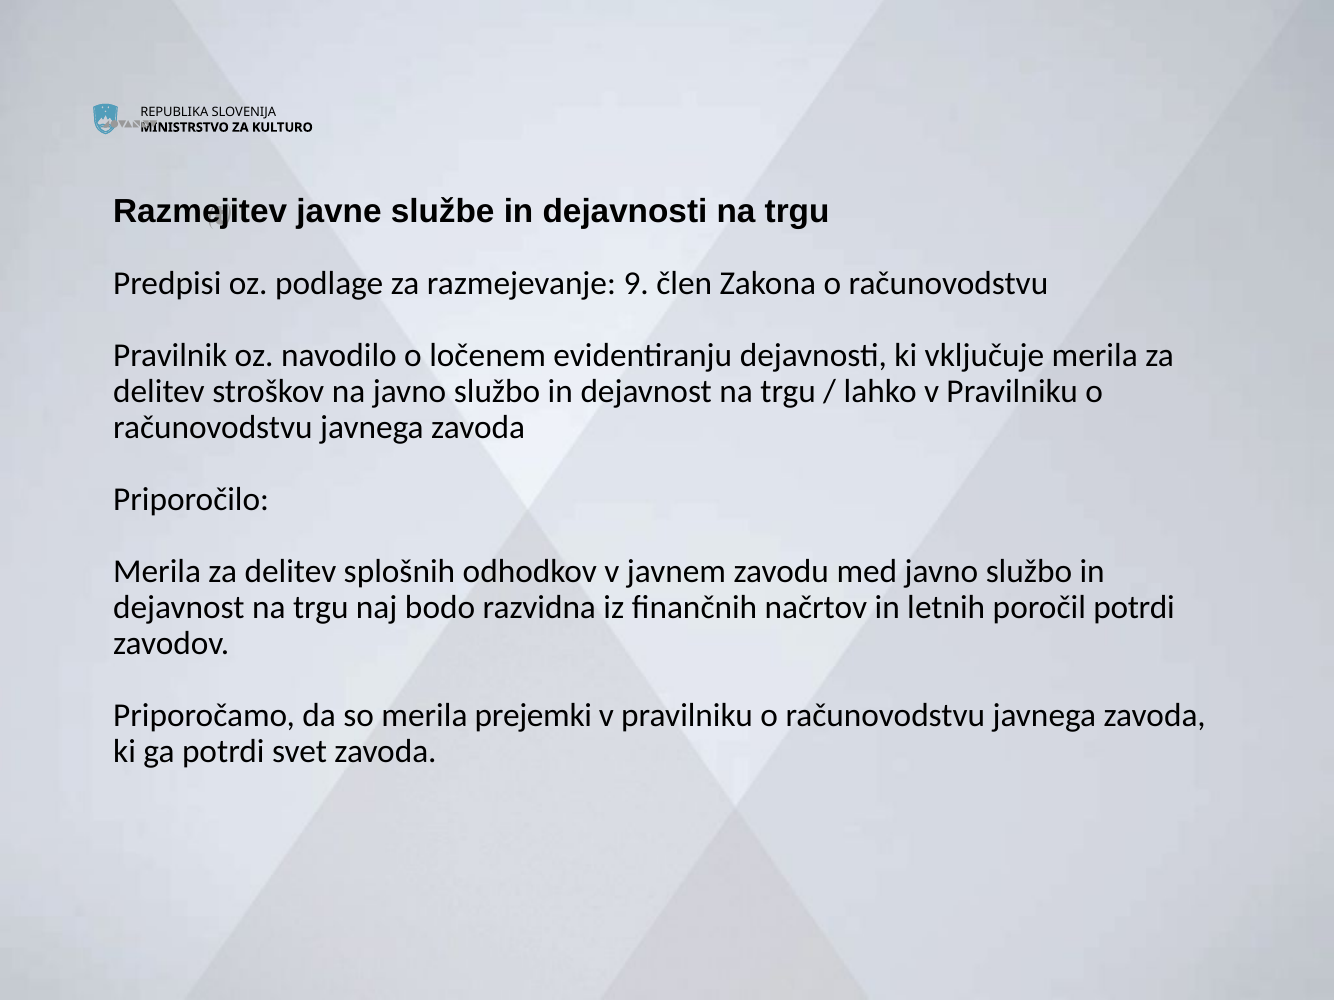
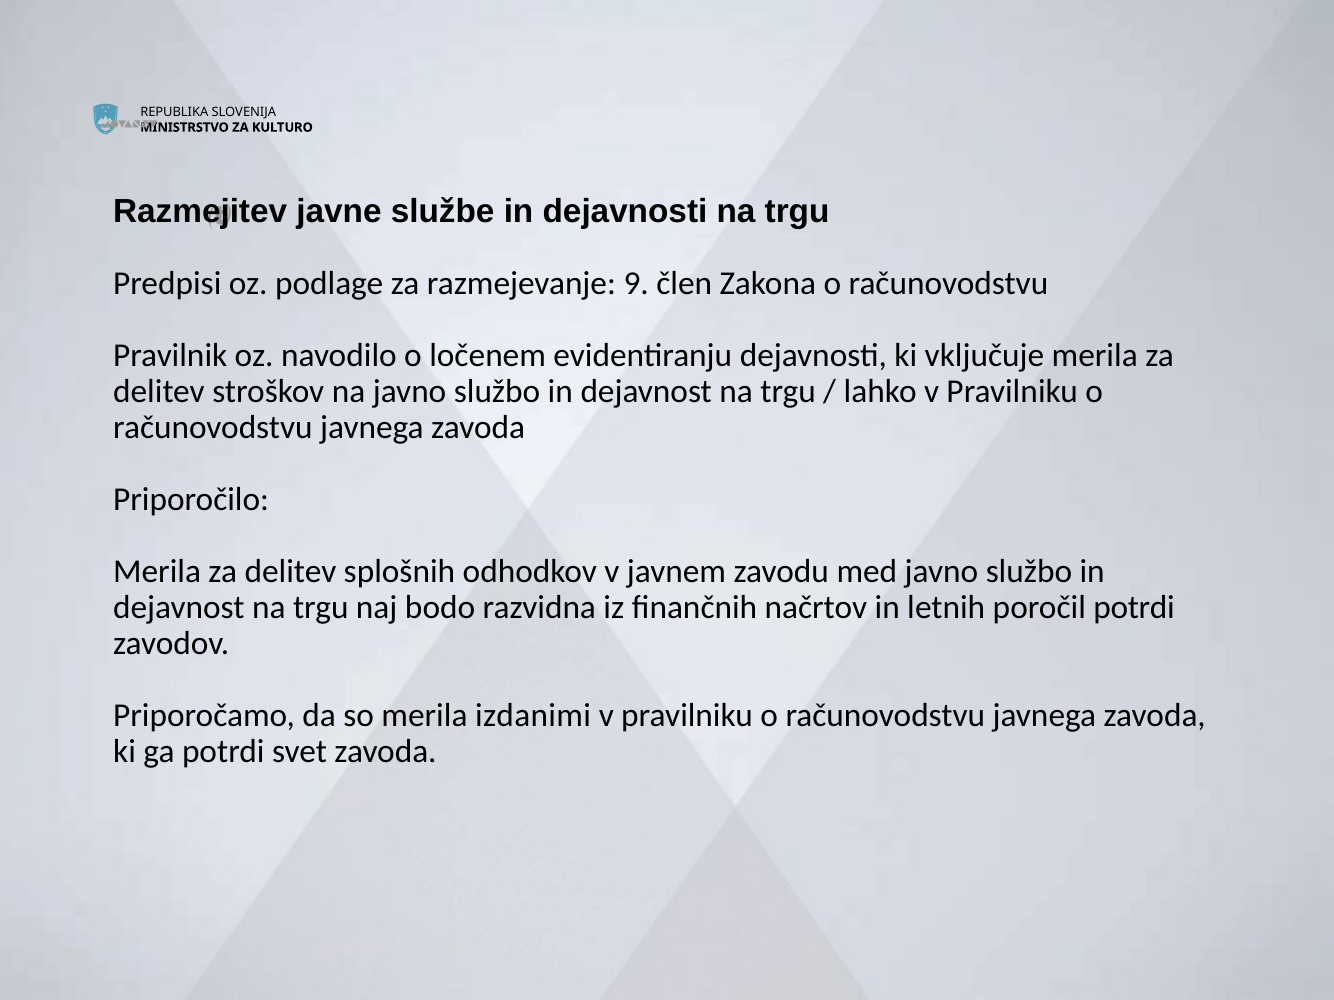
prejemki: prejemki -> izdanimi
